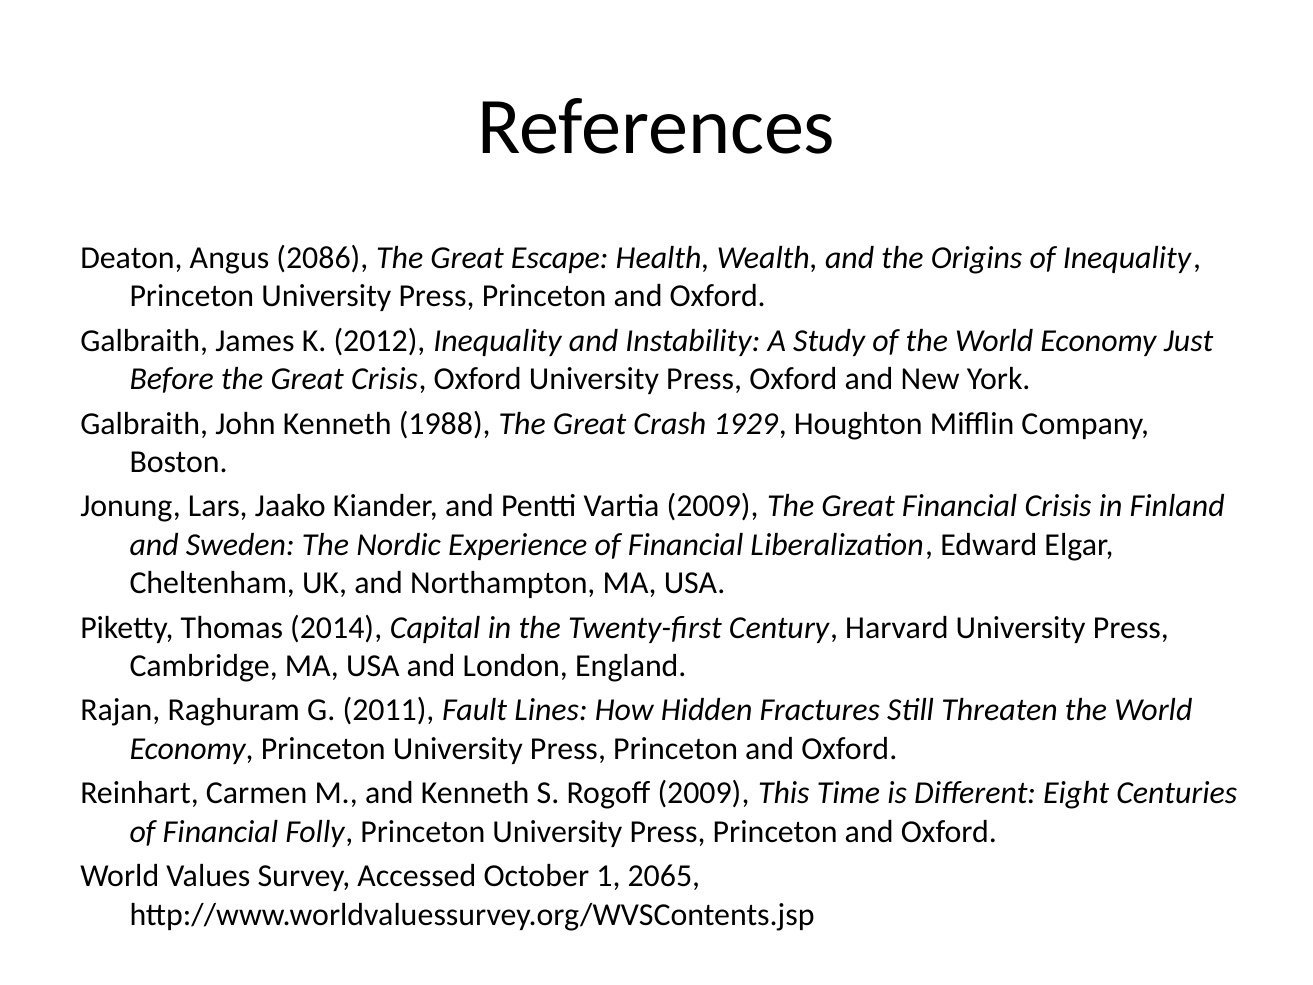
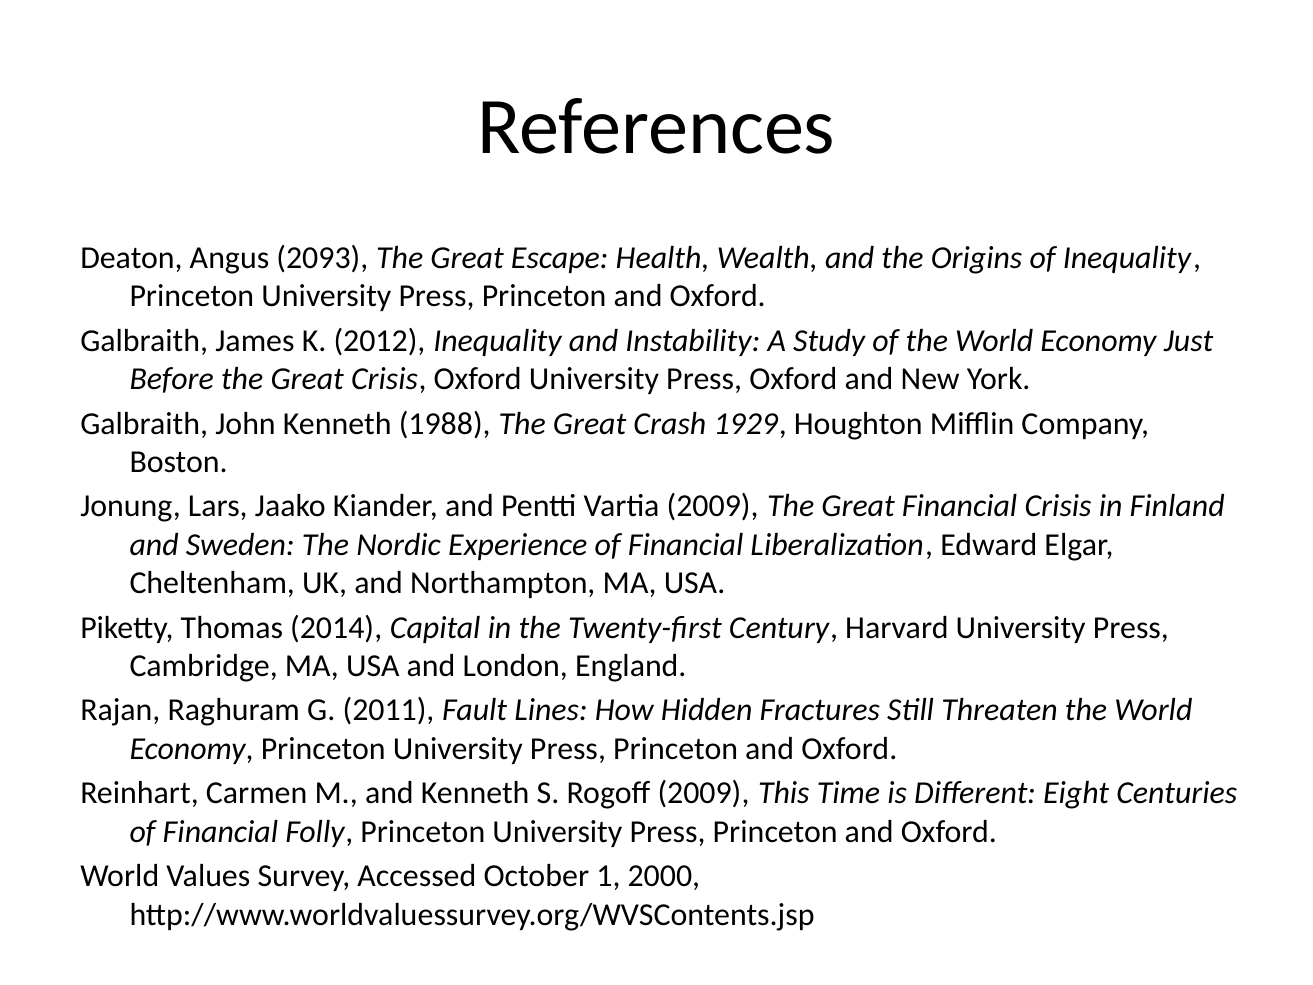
2086: 2086 -> 2093
2065: 2065 -> 2000
